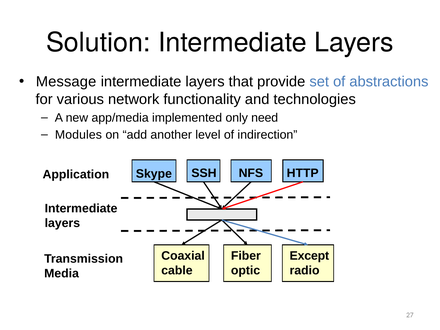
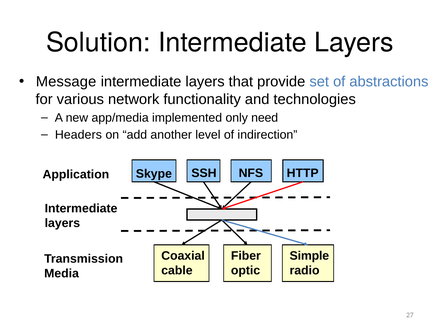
Modules: Modules -> Headers
Except: Except -> Simple
